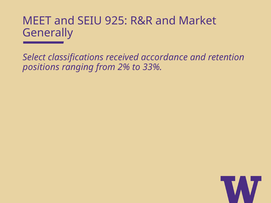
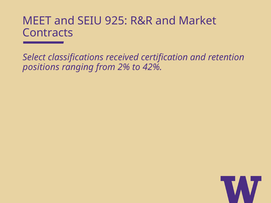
Generally: Generally -> Contracts
accordance: accordance -> certification
33%: 33% -> 42%
